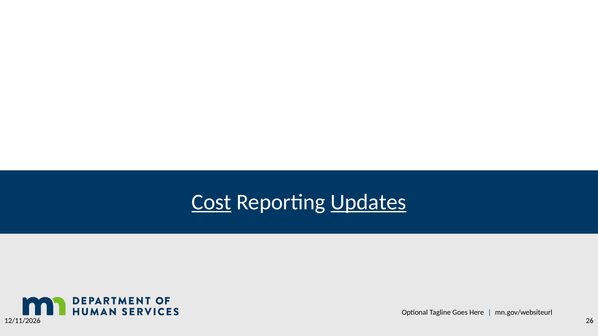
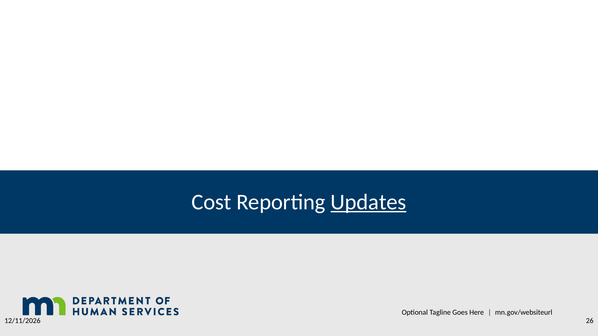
Cost underline: present -> none
